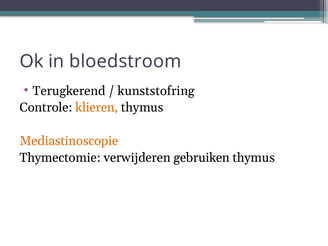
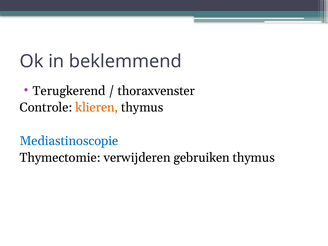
bloedstroom: bloedstroom -> beklemmend
kunststofring: kunststofring -> thoraxvenster
Mediastinoscopie colour: orange -> blue
